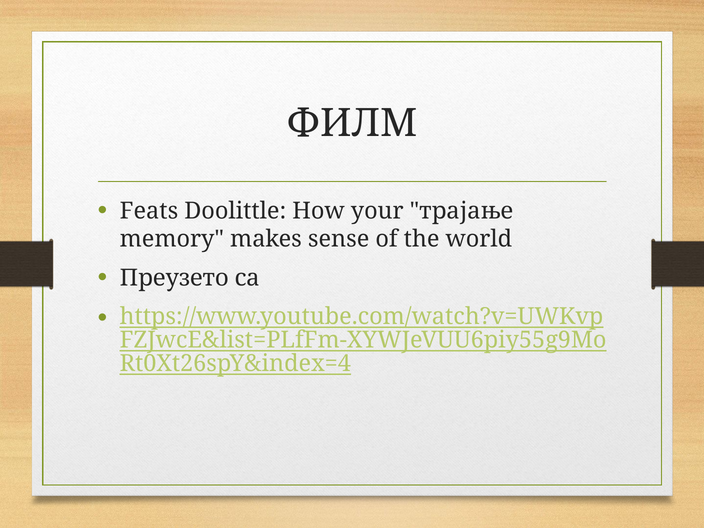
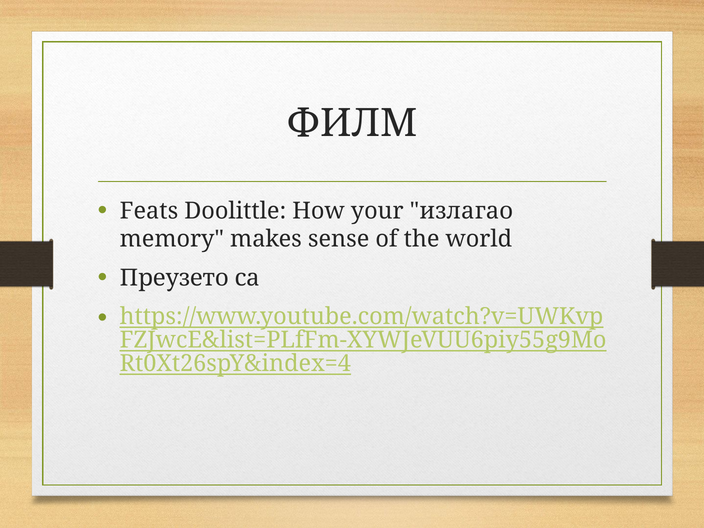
трајање: трајање -> излагао
